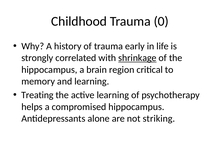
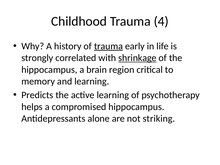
0: 0 -> 4
trauma at (108, 46) underline: none -> present
Treating: Treating -> Predicts
